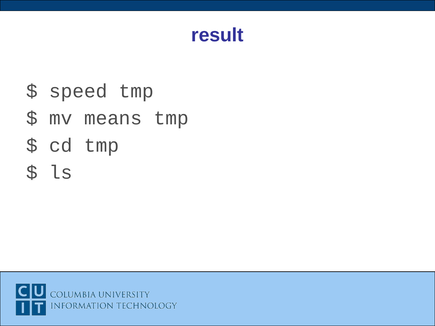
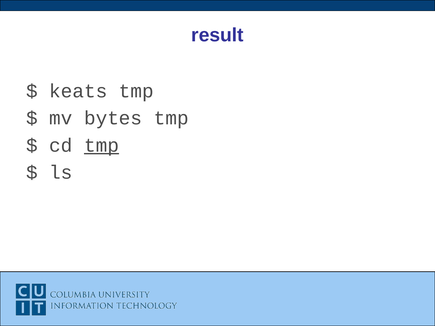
speed: speed -> keats
means: means -> bytes
tmp at (102, 145) underline: none -> present
